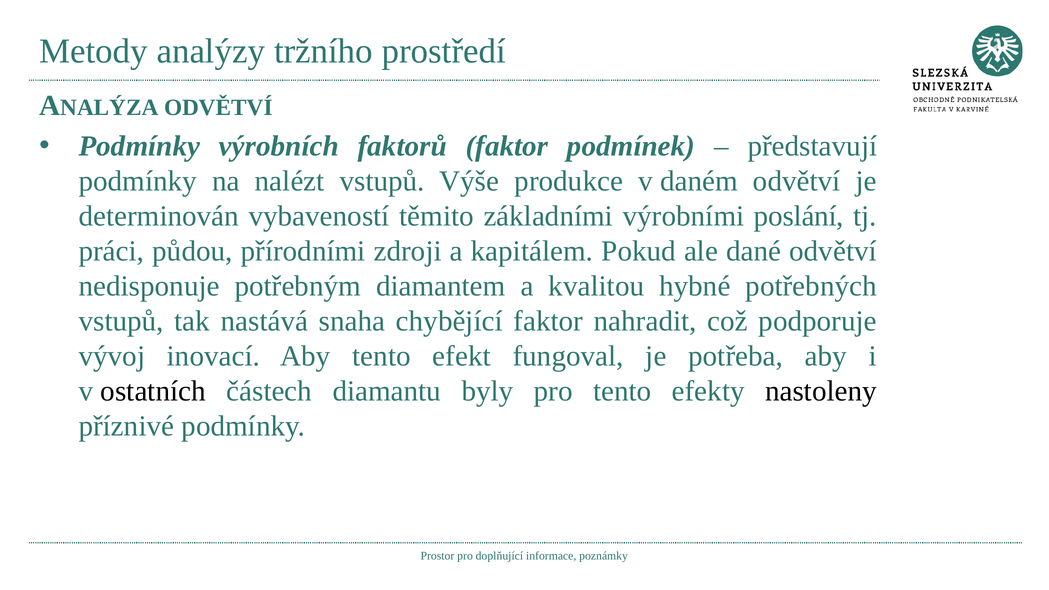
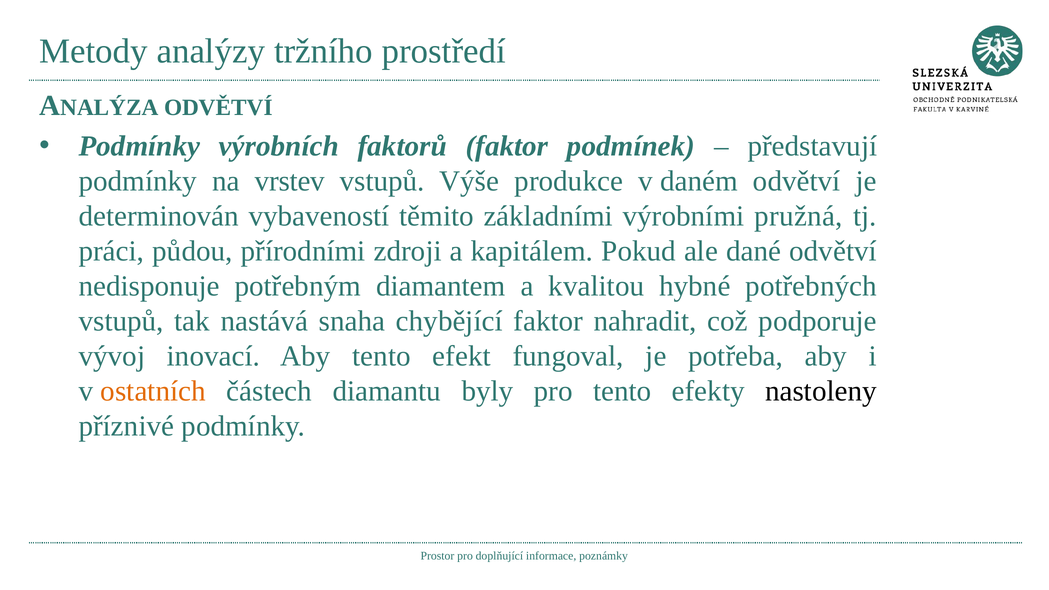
nalézt: nalézt -> vrstev
poslání: poslání -> pružná
ostatních colour: black -> orange
